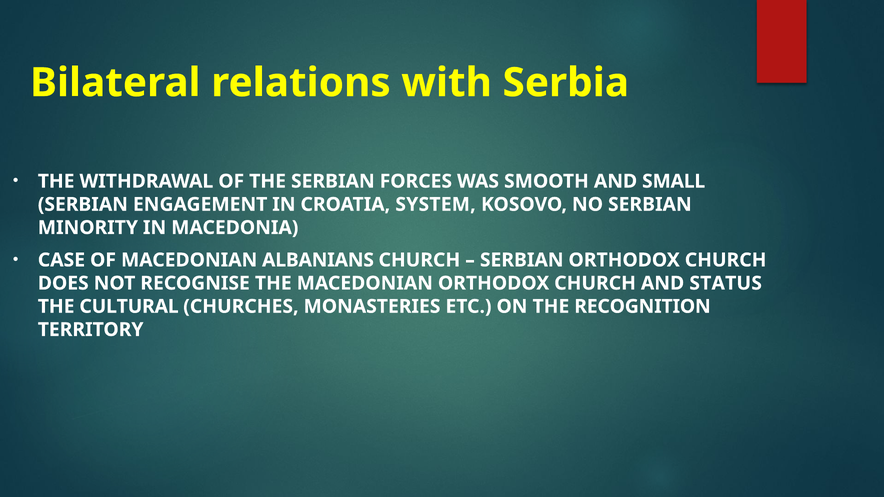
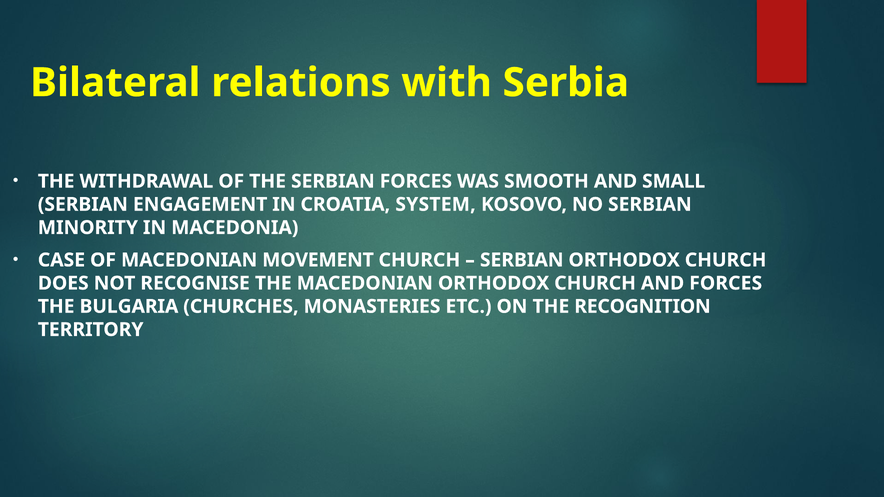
ALBANIANS: ALBANIANS -> MOVEMENT
AND STATUS: STATUS -> FORCES
CULTURAL: CULTURAL -> BULGARIA
